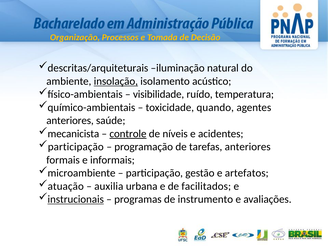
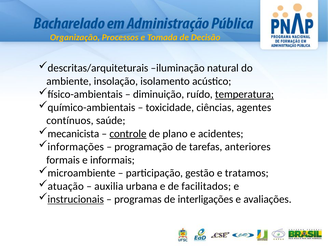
insolação underline: present -> none
visibilidade: visibilidade -> diminuição
temperatura underline: none -> present
quando: quando -> ciências
anteriores at (70, 121): anteriores -> contínuos
níveis: níveis -> plano
participação at (76, 147): participação -> informações
artefatos: artefatos -> tratamos
instrumento: instrumento -> interligações
